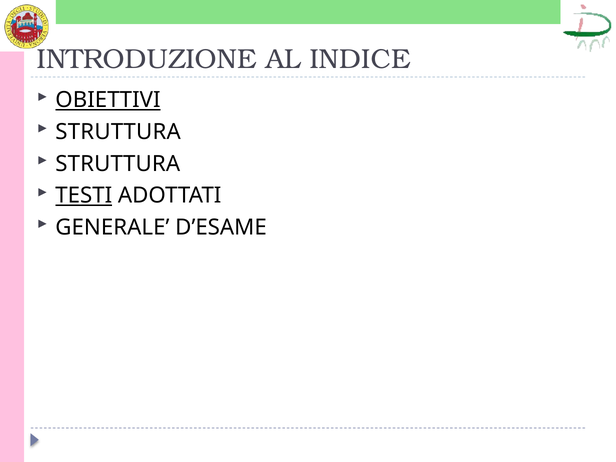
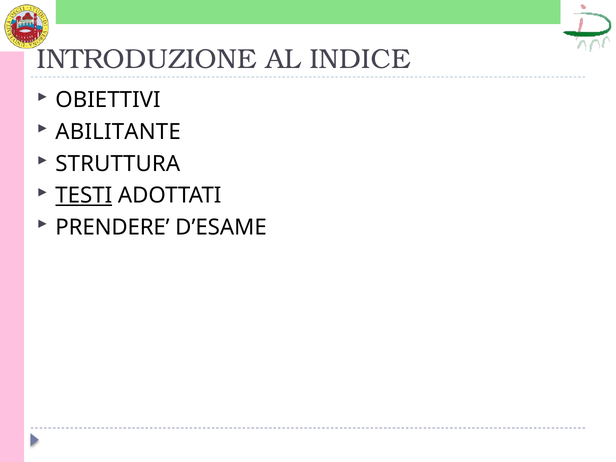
OBIETTIVI underline: present -> none
STRUTTURA at (118, 132): STRUTTURA -> ABILITANTE
GENERALE: GENERALE -> PRENDERE
